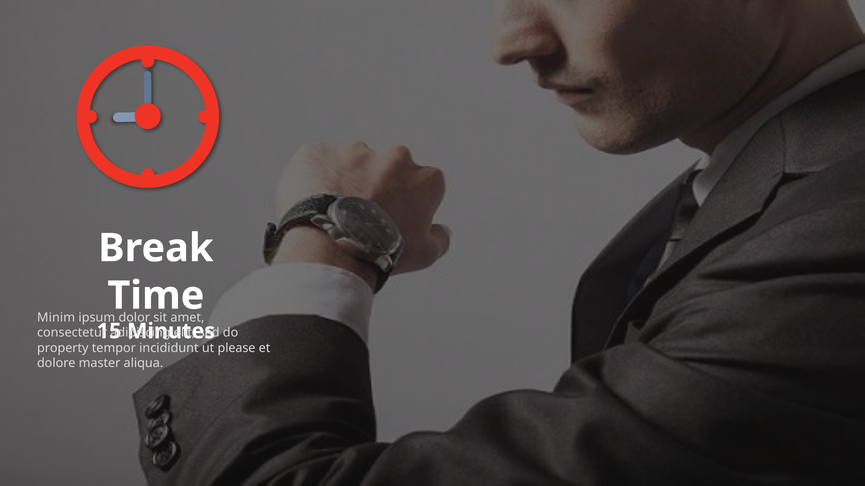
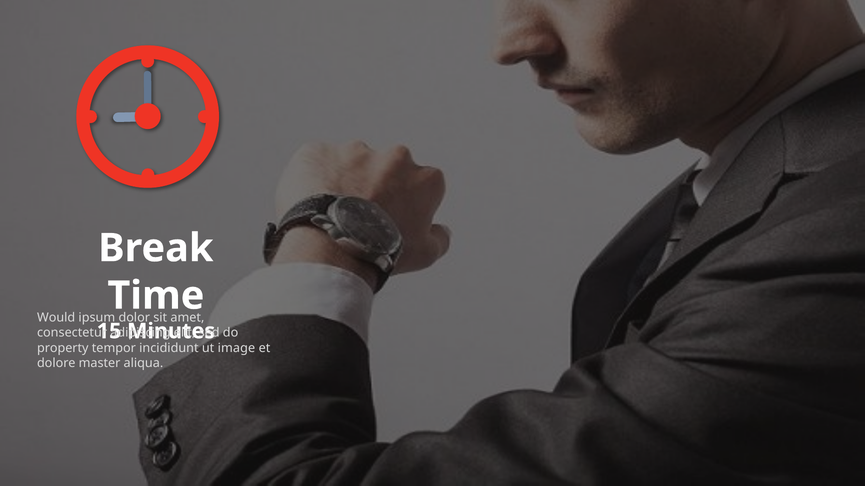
Minim: Minim -> Would
please: please -> image
